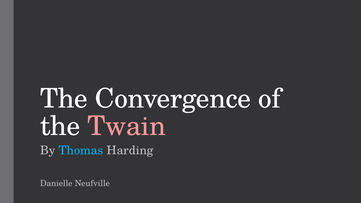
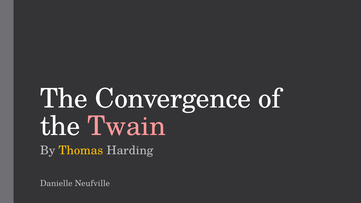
Thomas colour: light blue -> yellow
